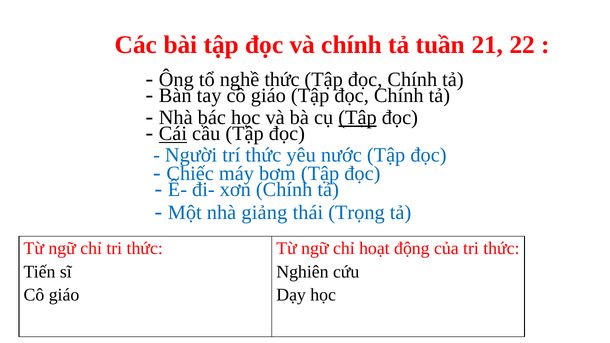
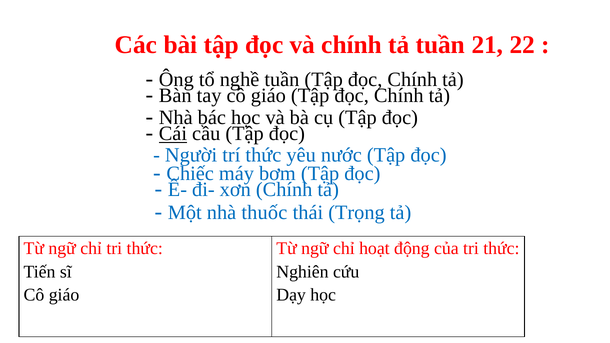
nghề thức: thức -> tuần
Tập at (358, 118) underline: present -> none
giảng: giảng -> thuốc
